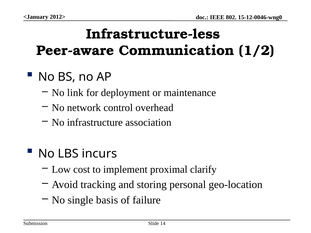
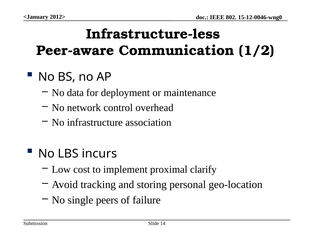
link: link -> data
basis: basis -> peers
